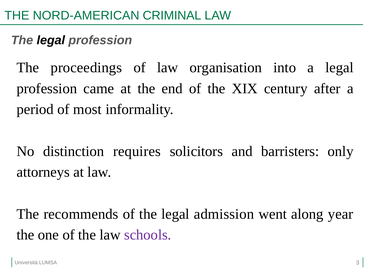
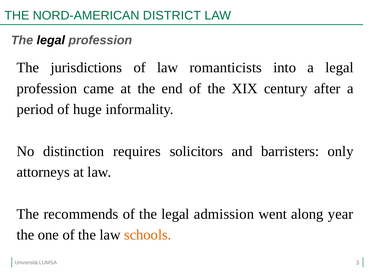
CRIMINAL: CRIMINAL -> DISTRICT
proceedings: proceedings -> jurisdictions
organisation: organisation -> romanticists
most: most -> huge
schools colour: purple -> orange
